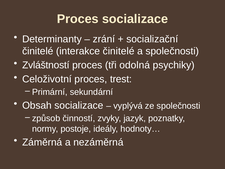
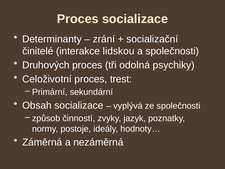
interakce činitelé: činitelé -> lidskou
Zvláštností: Zvláštností -> Druhových
